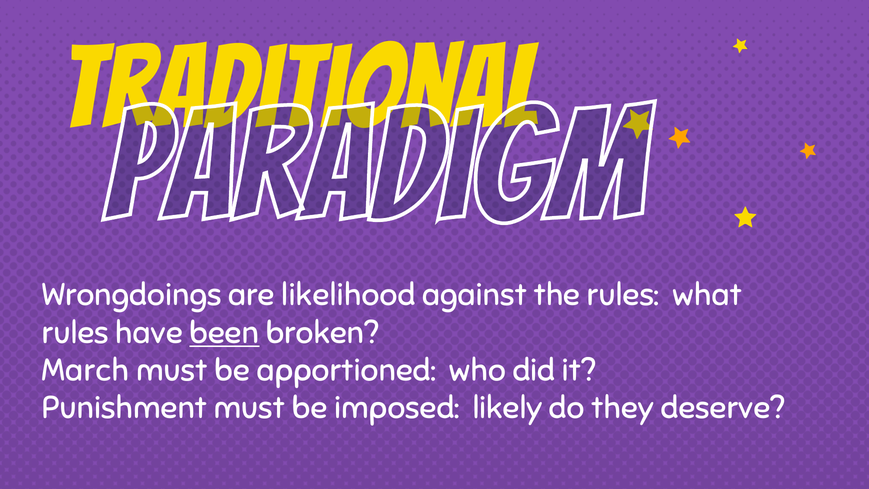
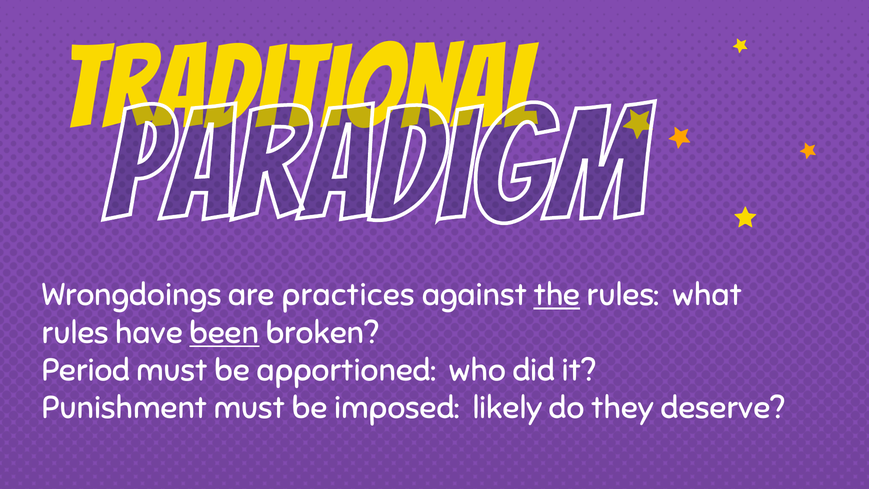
likelihood: likelihood -> practices
the underline: none -> present
March: March -> Period
